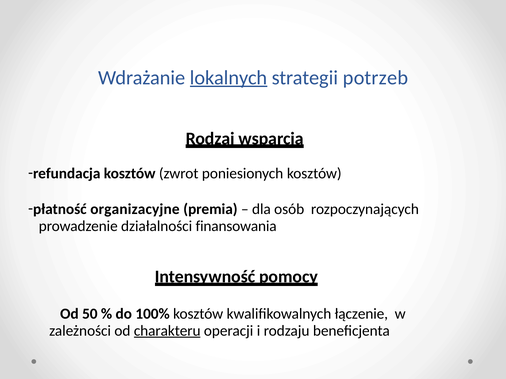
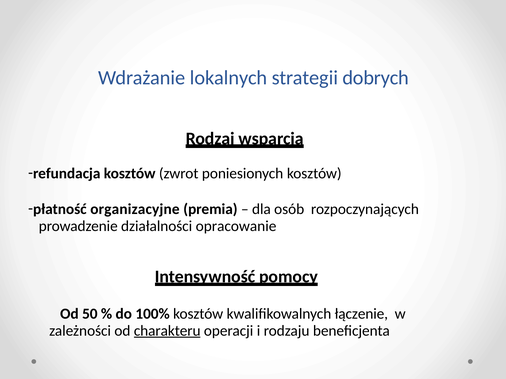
lokalnych underline: present -> none
potrzeb: potrzeb -> dobrych
finansowania: finansowania -> opracowanie
